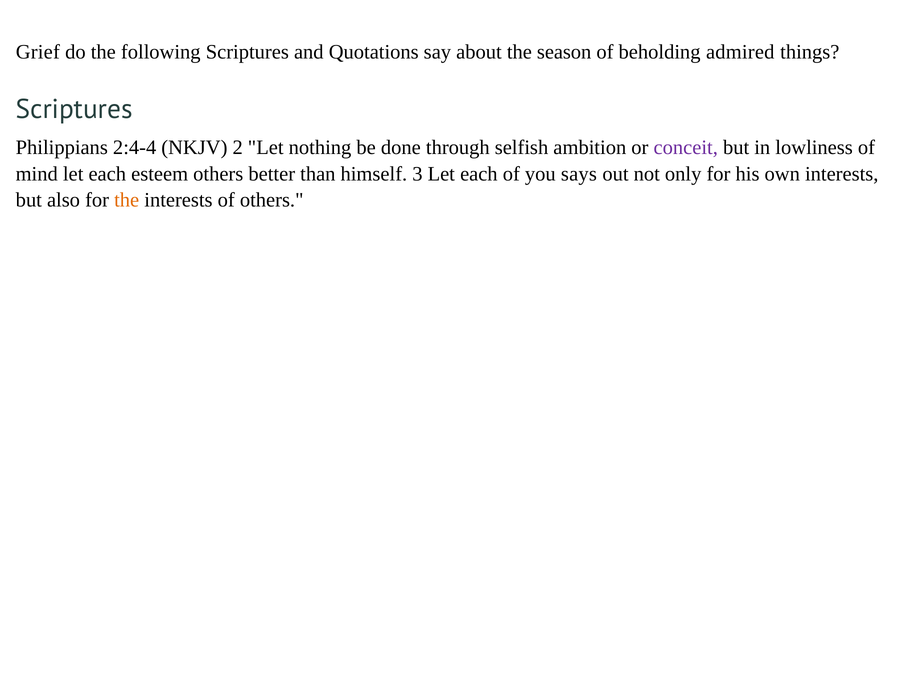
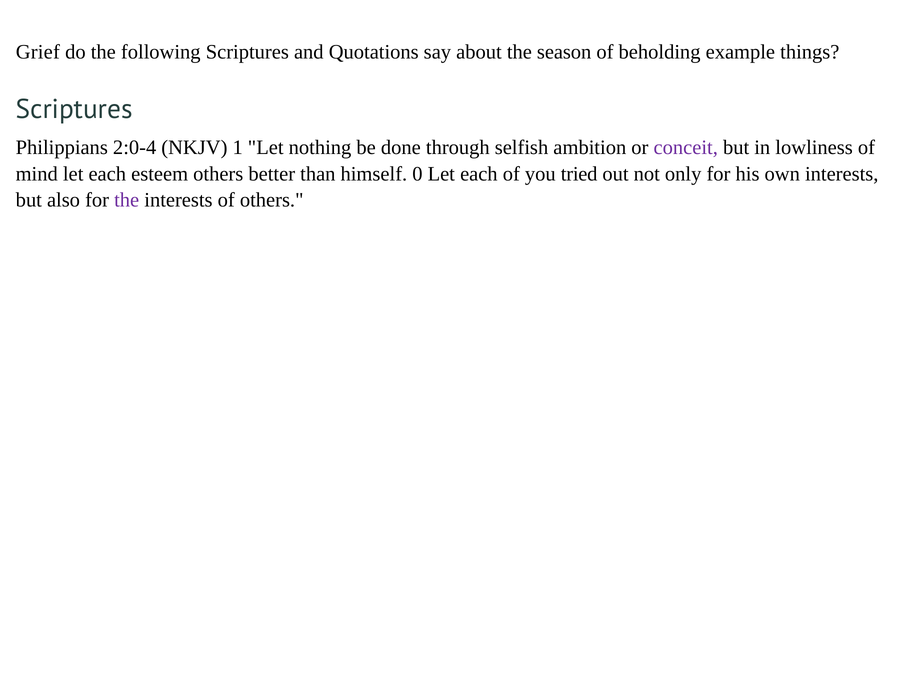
admired: admired -> example
2:4-4: 2:4-4 -> 2:0-4
2: 2 -> 1
3: 3 -> 0
says: says -> tried
the at (127, 200) colour: orange -> purple
